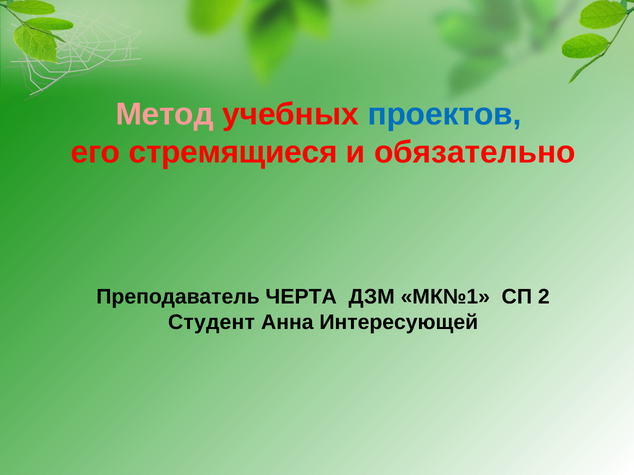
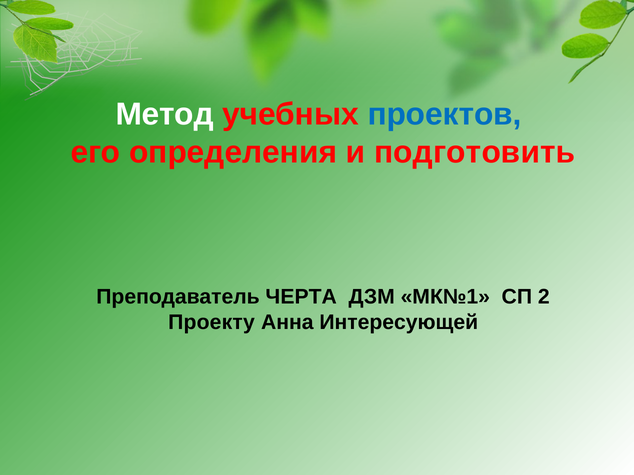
Метод colour: pink -> white
стремящиеся: стремящиеся -> определения
обязательно: обязательно -> подготовить
Студент: Студент -> Проекту
